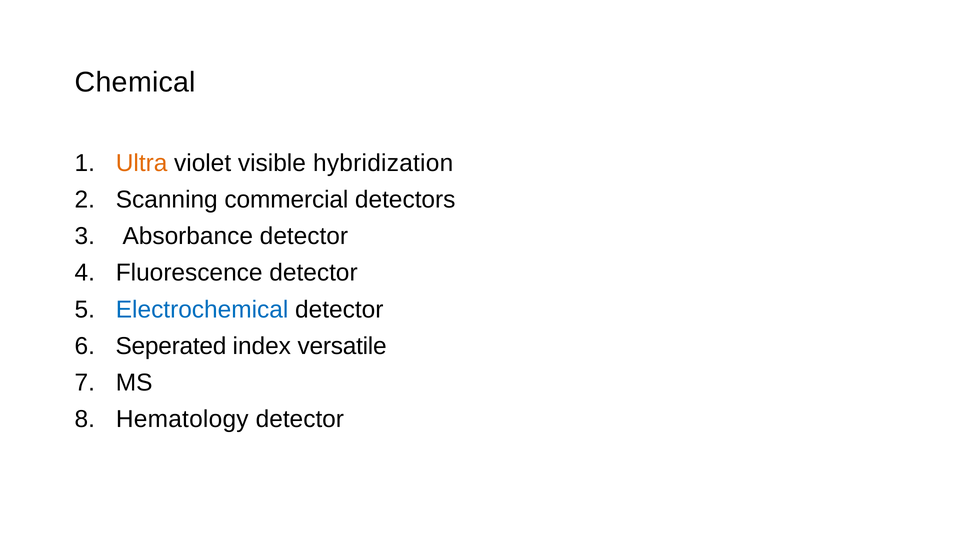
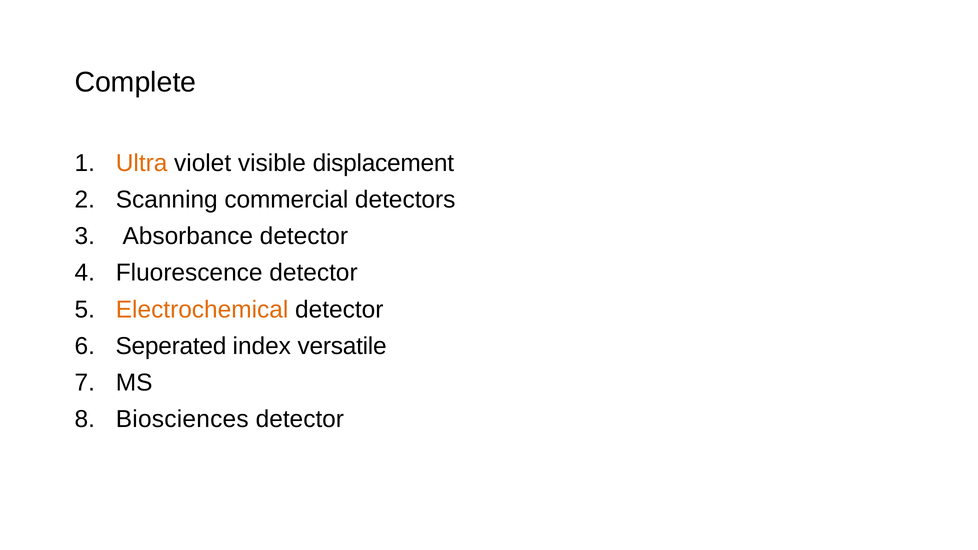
Chemical: Chemical -> Complete
hybridization: hybridization -> displacement
Electrochemical colour: blue -> orange
Hematology: Hematology -> Biosciences
